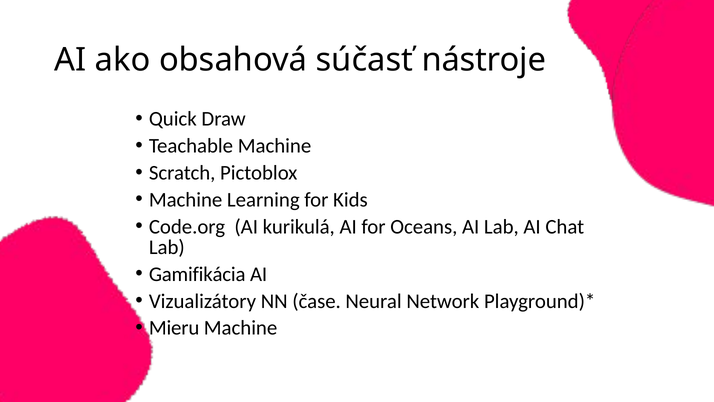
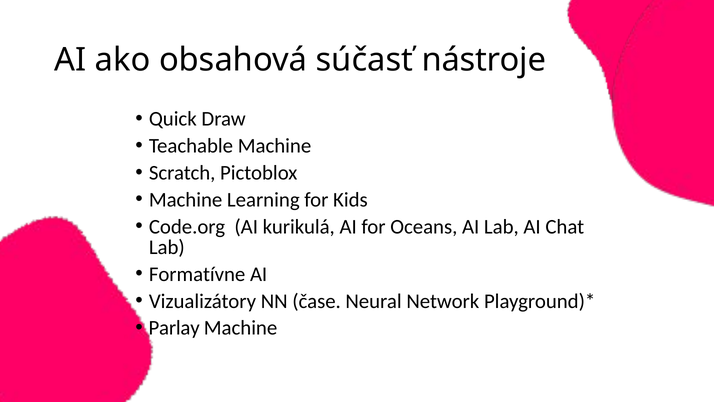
Gamifikácia: Gamifikácia -> Formatívne
Mieru: Mieru -> Parlay
